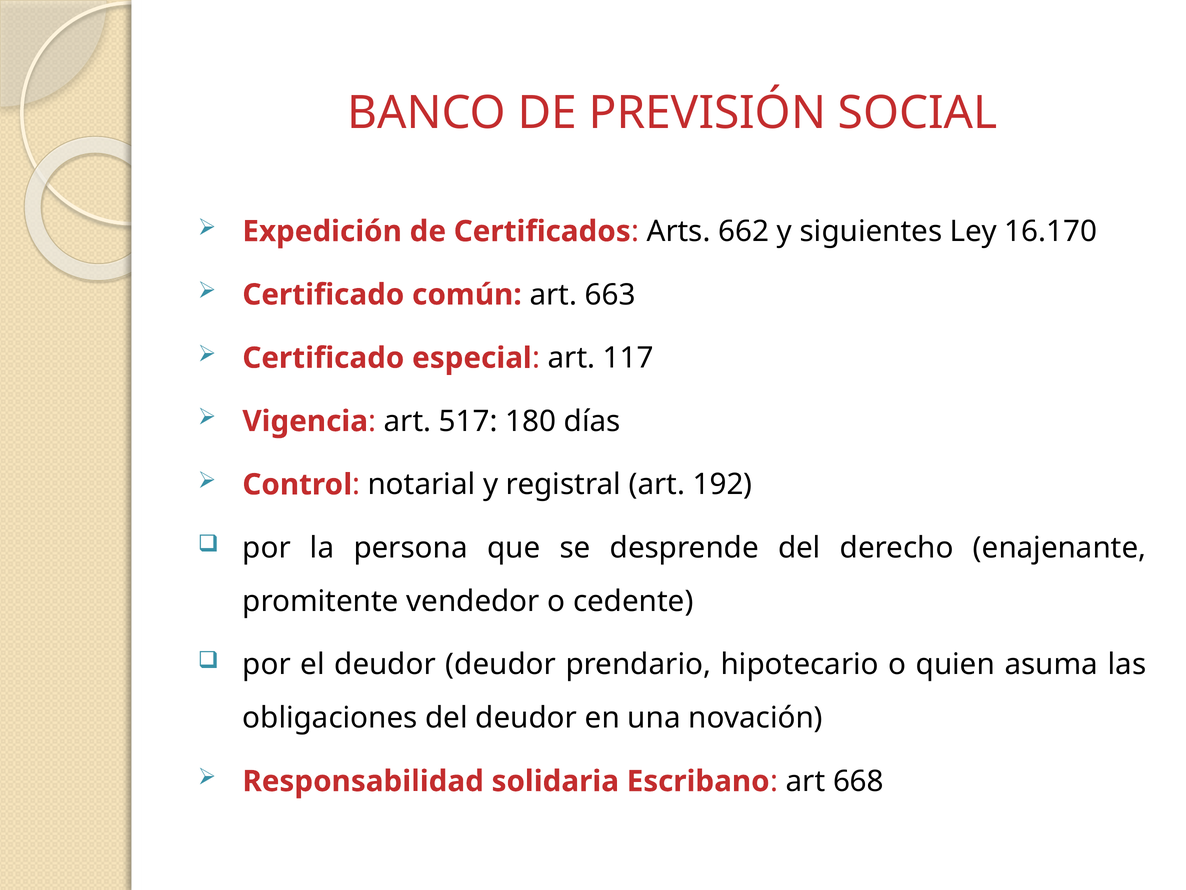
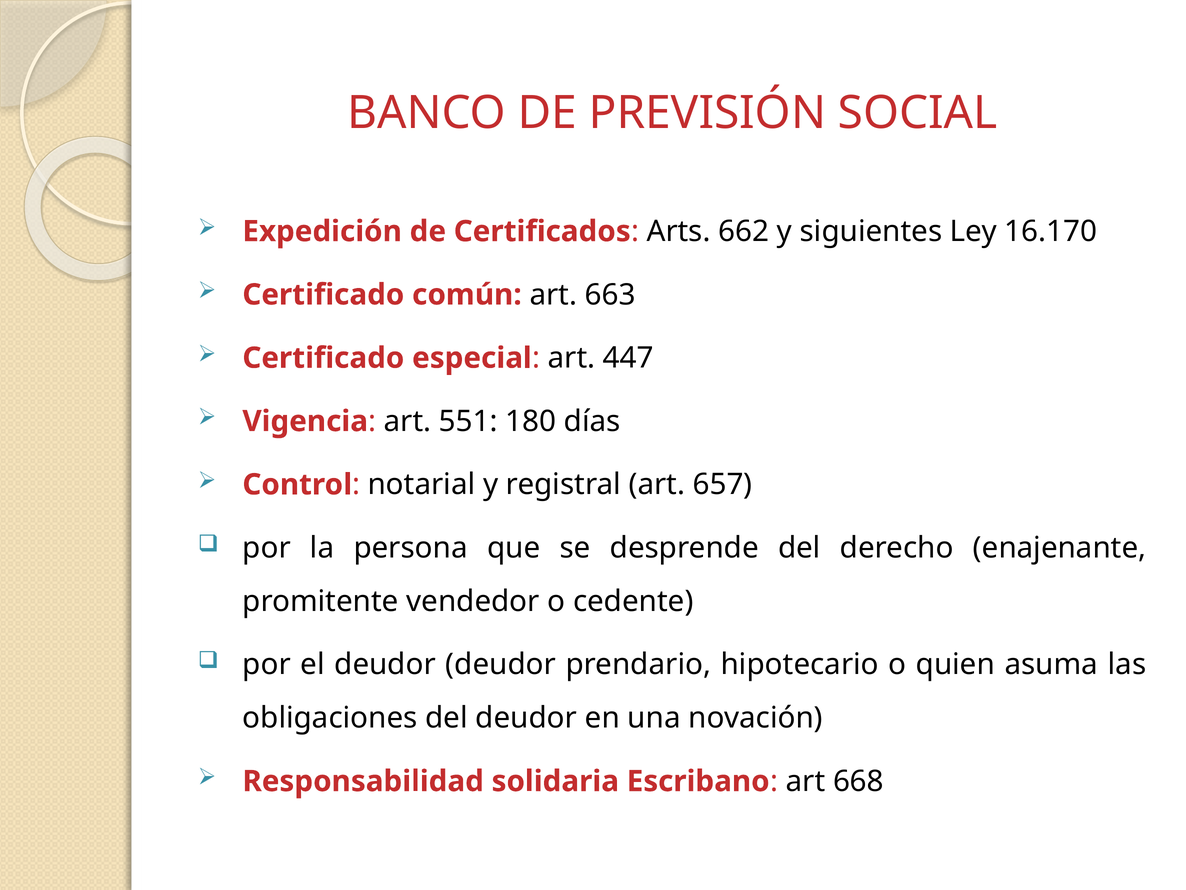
117: 117 -> 447
517: 517 -> 551
192: 192 -> 657
